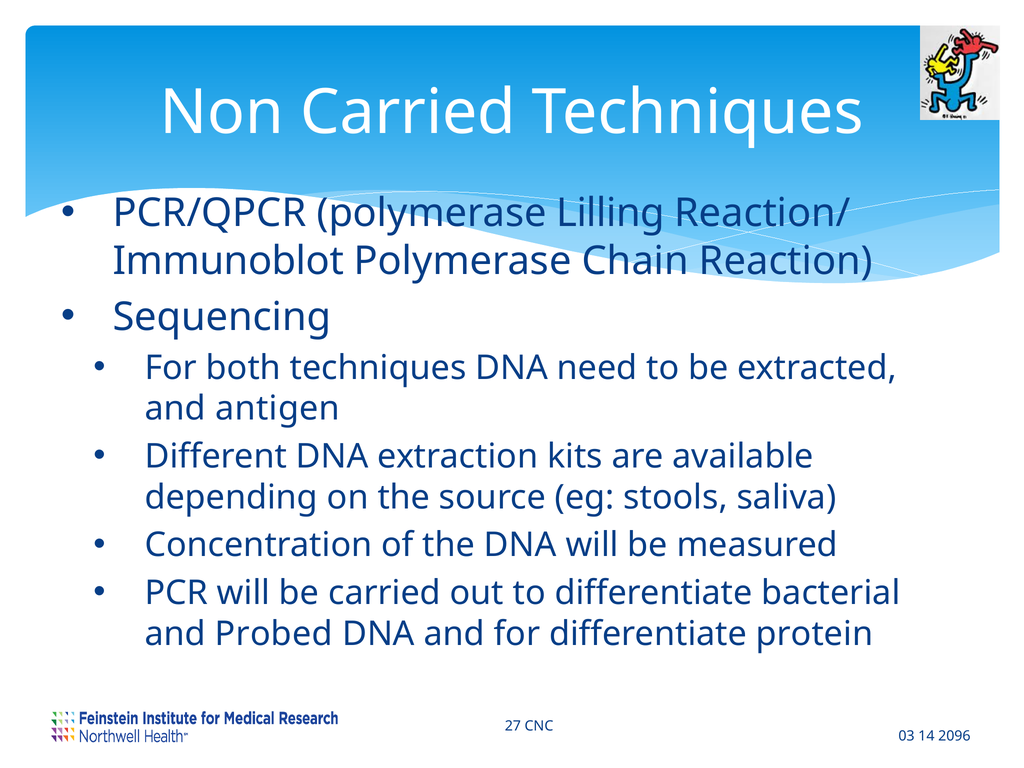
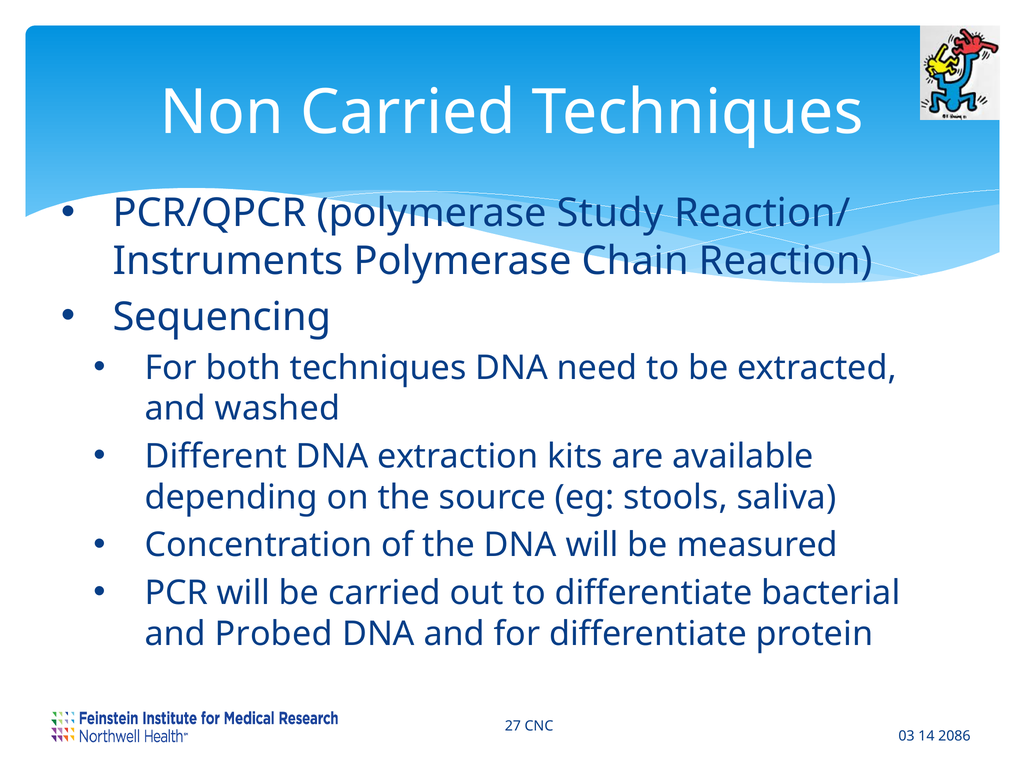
Lilling: Lilling -> Study
Immunoblot: Immunoblot -> Instruments
antigen: antigen -> washed
2096: 2096 -> 2086
